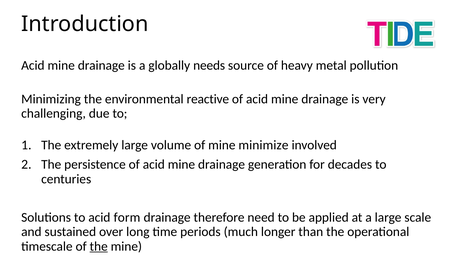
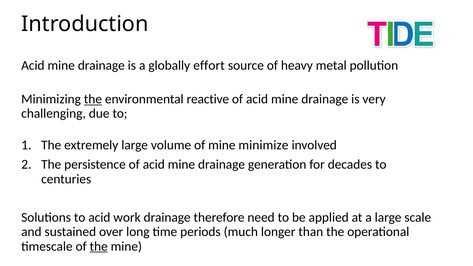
needs: needs -> effort
the at (93, 99) underline: none -> present
form: form -> work
